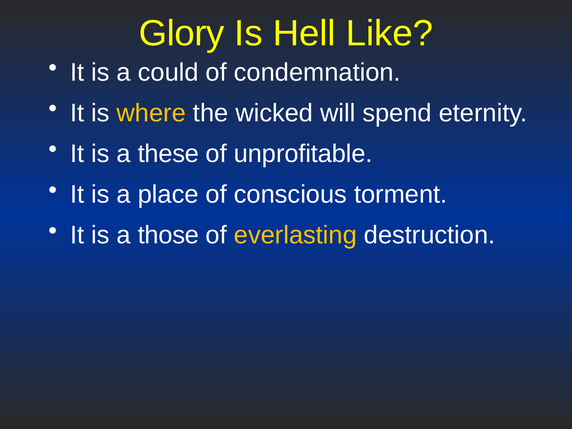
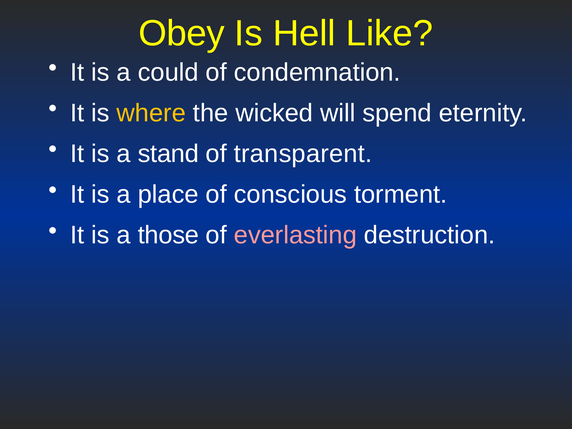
Glory: Glory -> Obey
these: these -> stand
unprofitable: unprofitable -> transparent
everlasting colour: yellow -> pink
